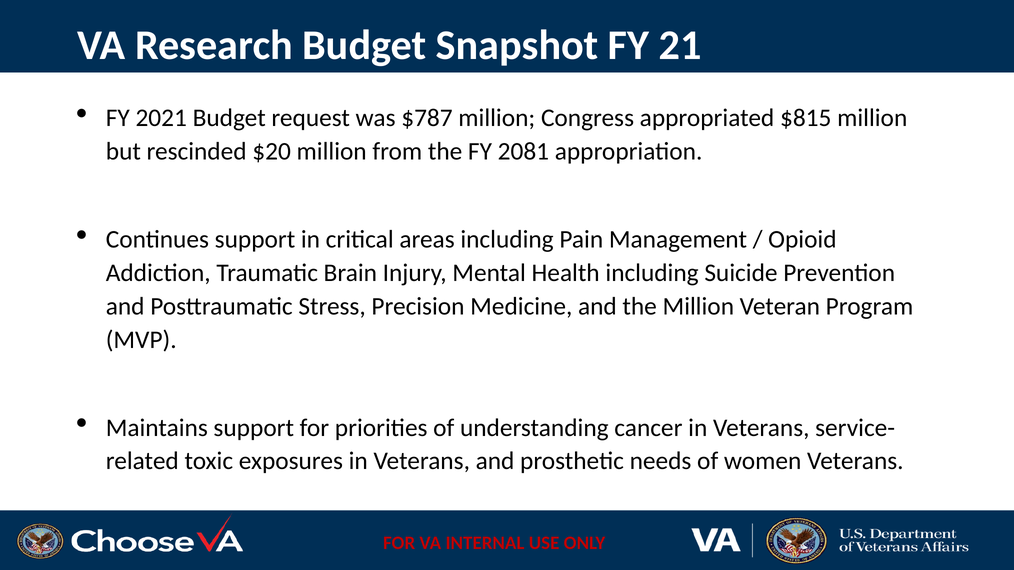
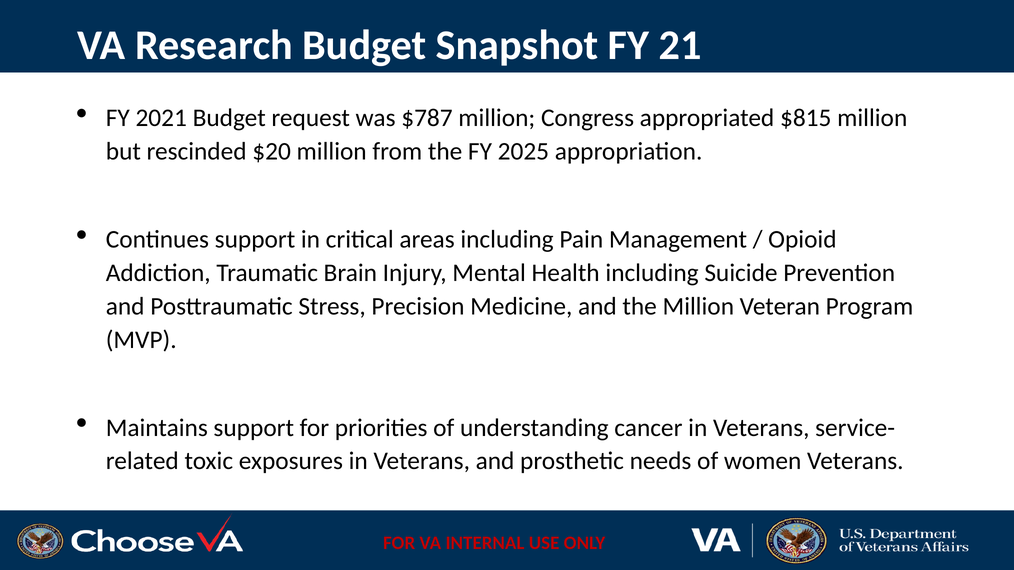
2081: 2081 -> 2025
